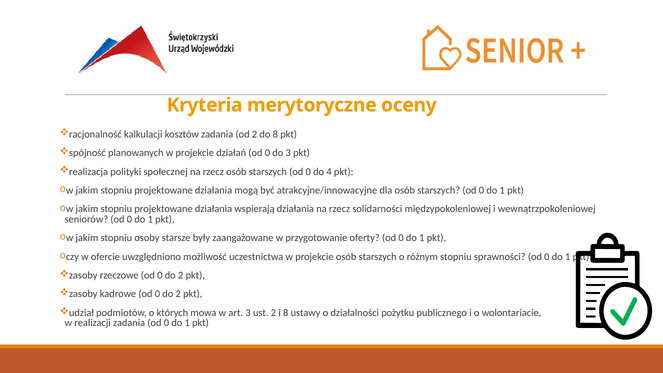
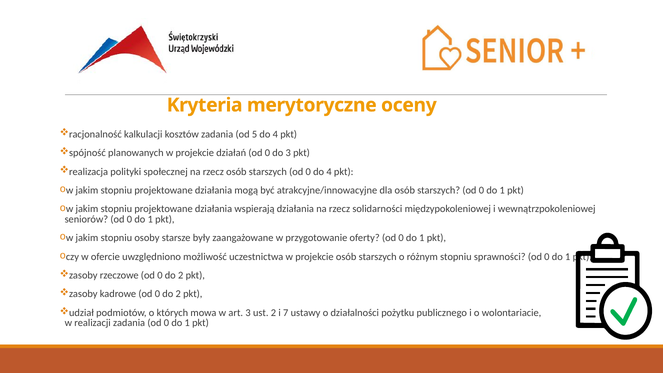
od 2: 2 -> 5
8 at (275, 134): 8 -> 4
i 8: 8 -> 7
